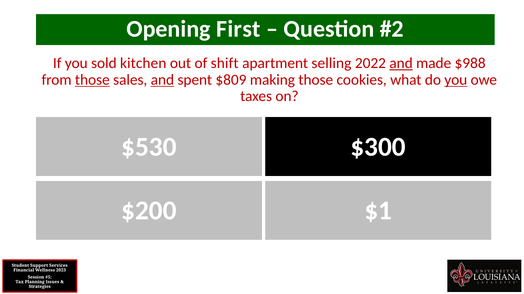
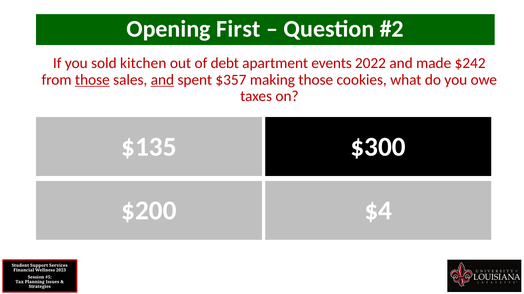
shift: shift -> debt
selling: selling -> events
and at (401, 63) underline: present -> none
$988: $988 -> $242
$809: $809 -> $357
you at (456, 80) underline: present -> none
$530: $530 -> $135
$1: $1 -> $4
